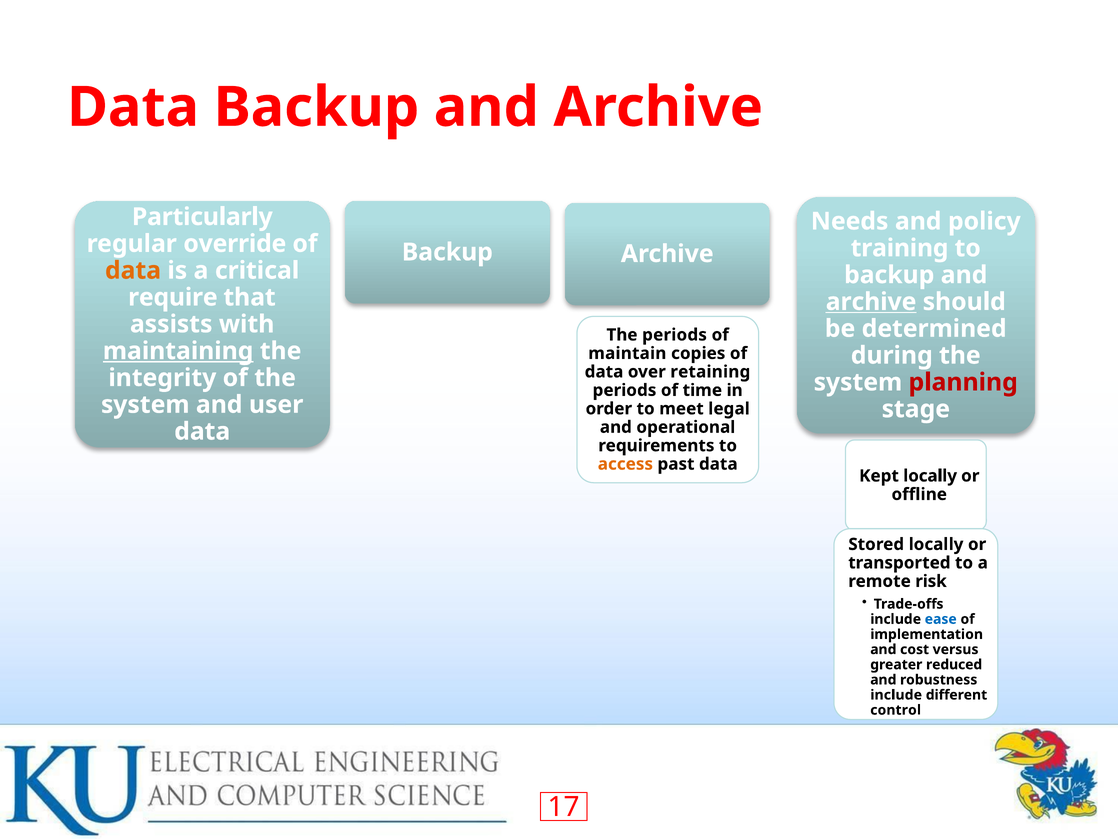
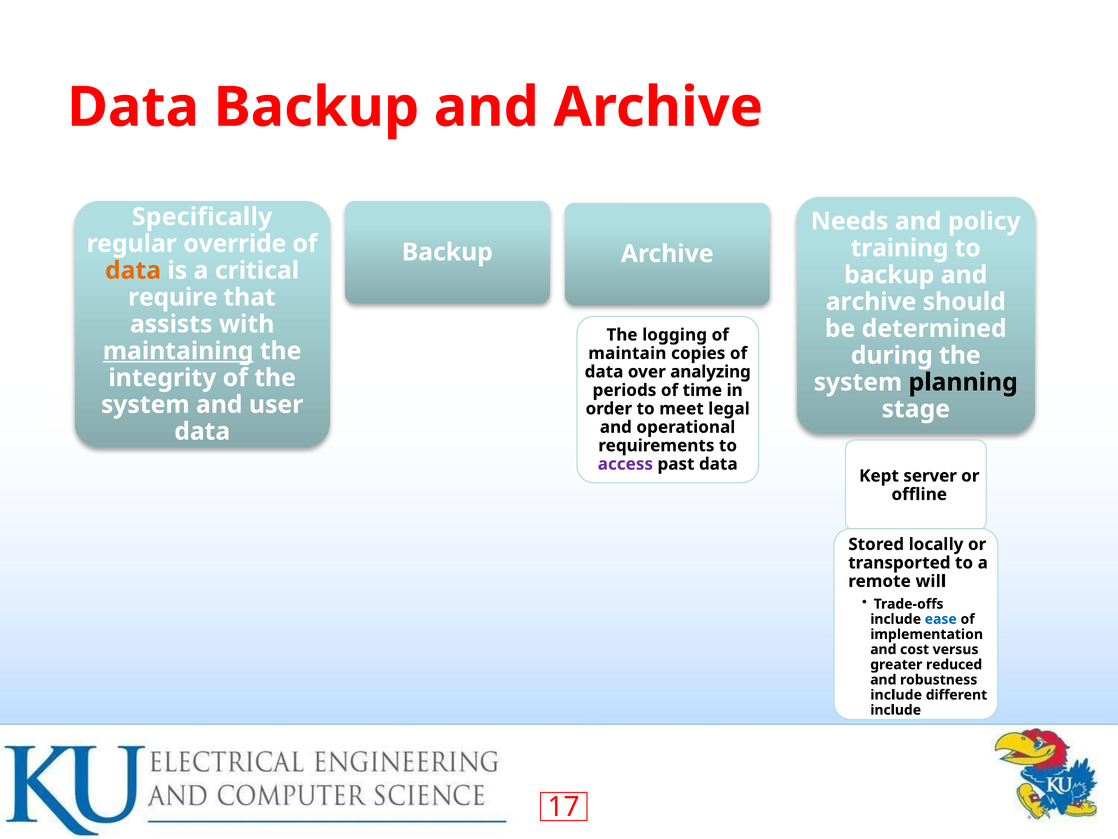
Particularly: Particularly -> Specifically
archive at (871, 302) underline: present -> none
The periods: periods -> logging
retaining: retaining -> analyzing
planning colour: red -> black
access colour: orange -> purple
Kept locally: locally -> server
risk: risk -> will
control at (896, 710): control -> include
